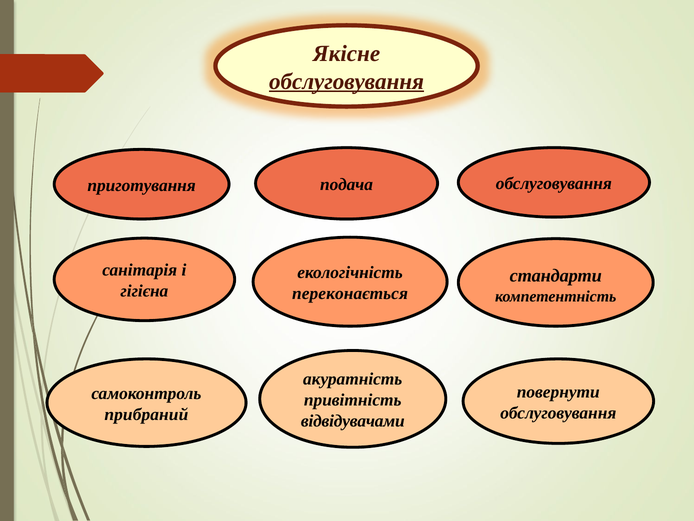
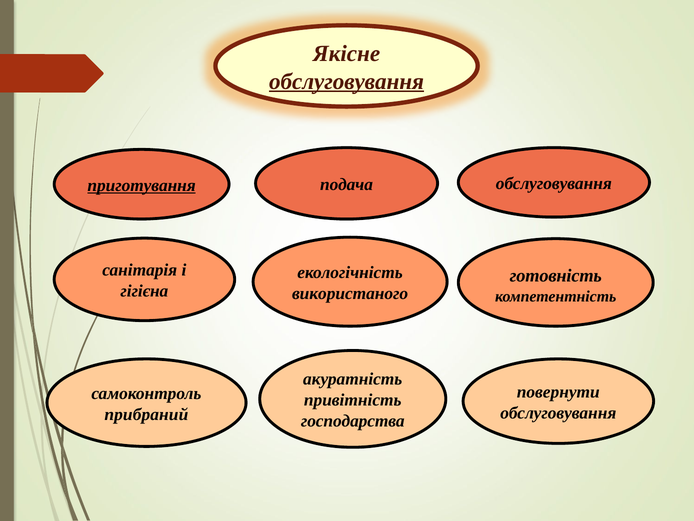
приготування underline: none -> present
стандарти: стандарти -> готовність
переконається: переконається -> використаного
відвідувачами: відвідувачами -> господарства
